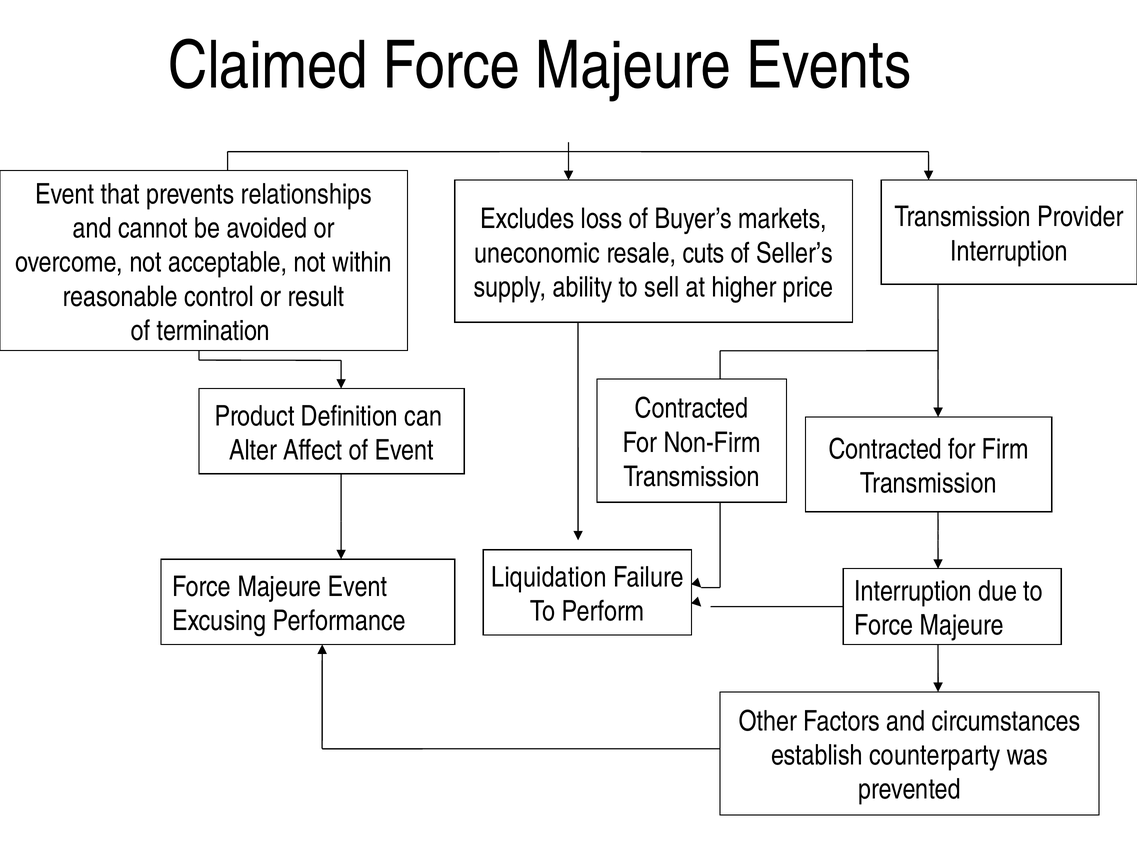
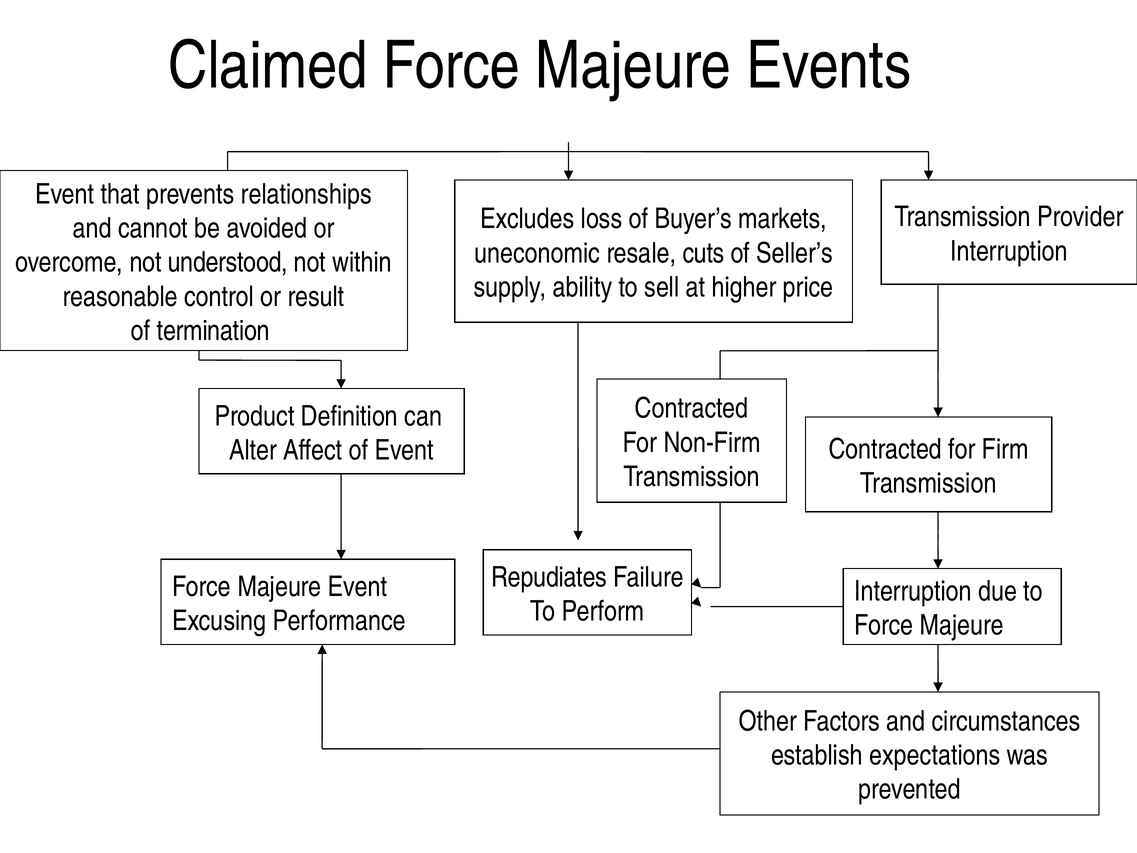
acceptable: acceptable -> understood
Liquidation: Liquidation -> Repudiates
counterparty: counterparty -> expectations
